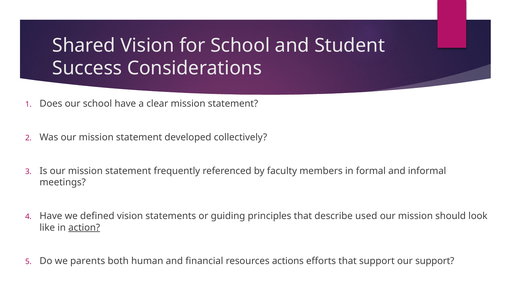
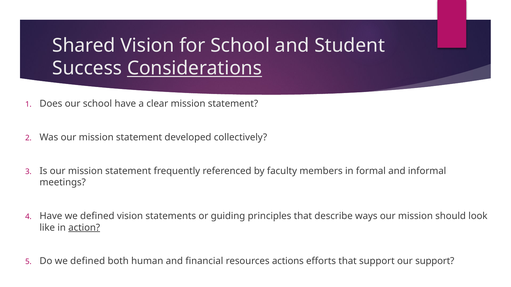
Considerations underline: none -> present
used: used -> ways
Do we parents: parents -> defined
